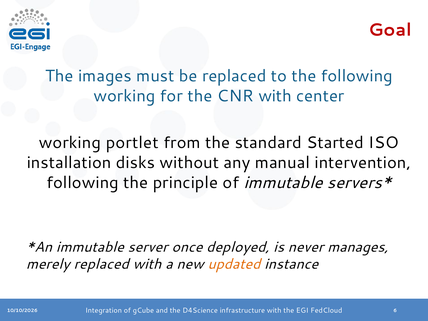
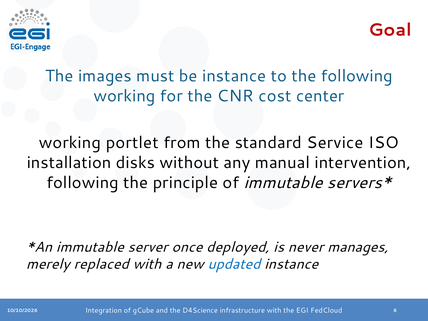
be replaced: replaced -> instance
CNR with: with -> cost
Started: Started -> Service
updated colour: orange -> blue
